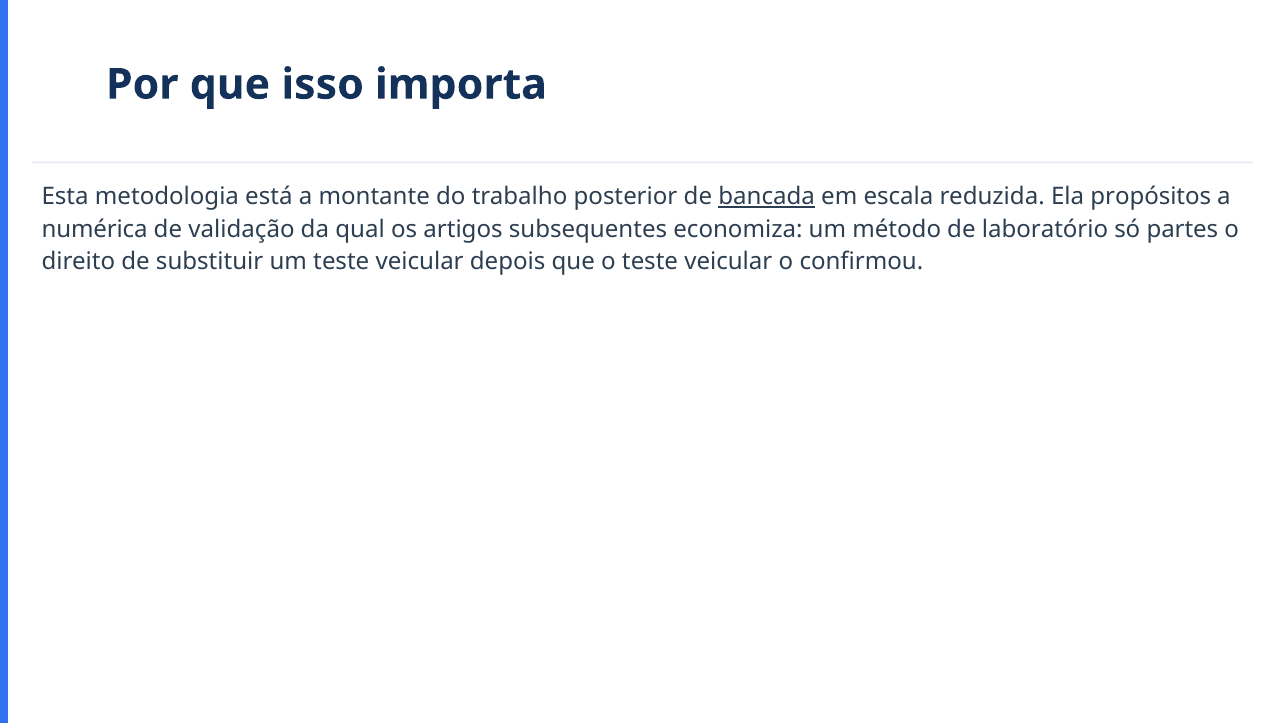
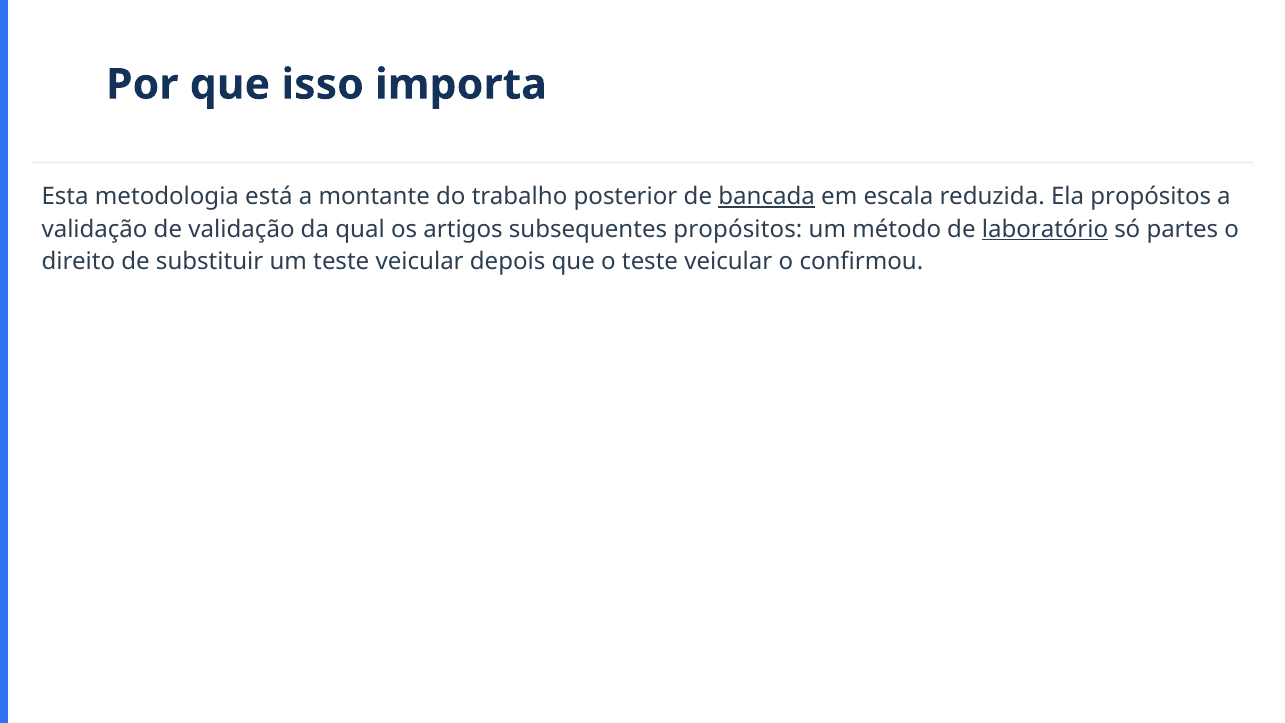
numérica at (95, 229): numérica -> validação
subsequentes economiza: economiza -> propósitos
laboratório underline: none -> present
